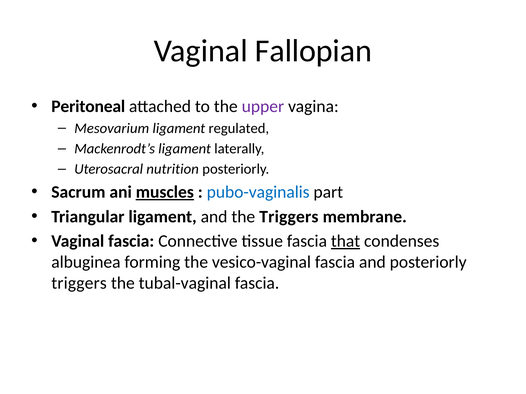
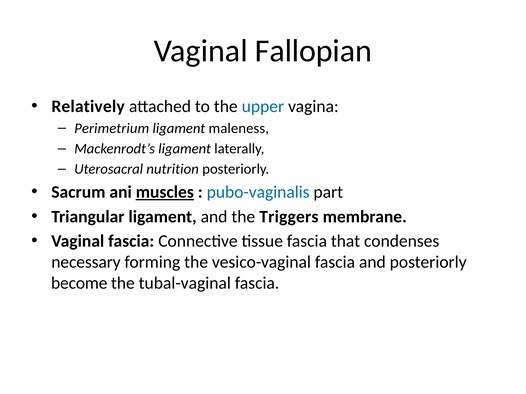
Peritoneal: Peritoneal -> Relatively
upper colour: purple -> blue
Mesovarium: Mesovarium -> Perimetrium
regulated: regulated -> maleness
that underline: present -> none
albuginea: albuginea -> necessary
triggers at (79, 284): triggers -> become
